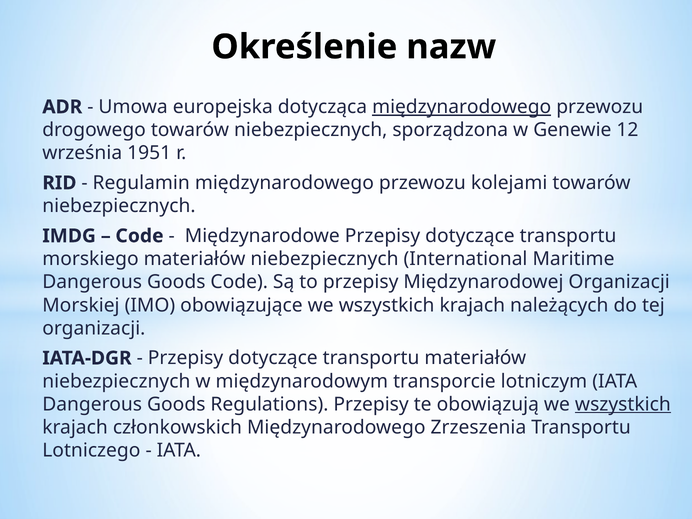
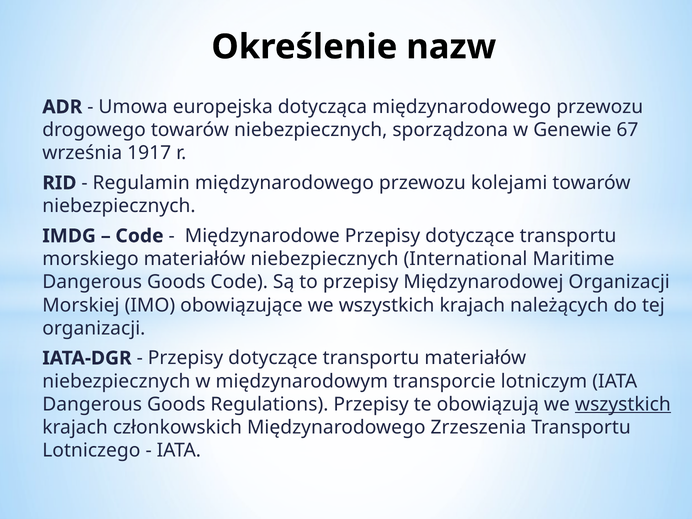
międzynarodowego at (462, 107) underline: present -> none
12: 12 -> 67
1951: 1951 -> 1917
